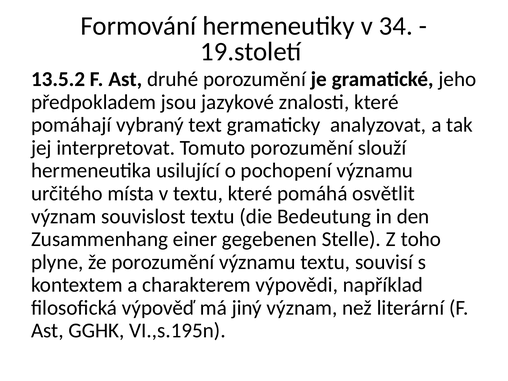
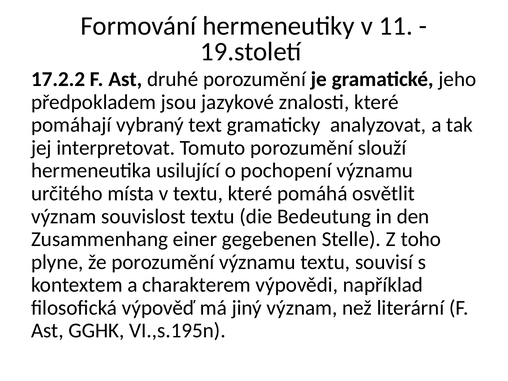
34: 34 -> 11
13.5.2: 13.5.2 -> 17.2.2
